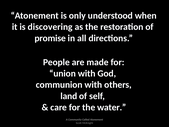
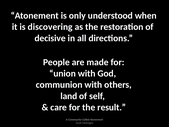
promise: promise -> decisive
water: water -> result
